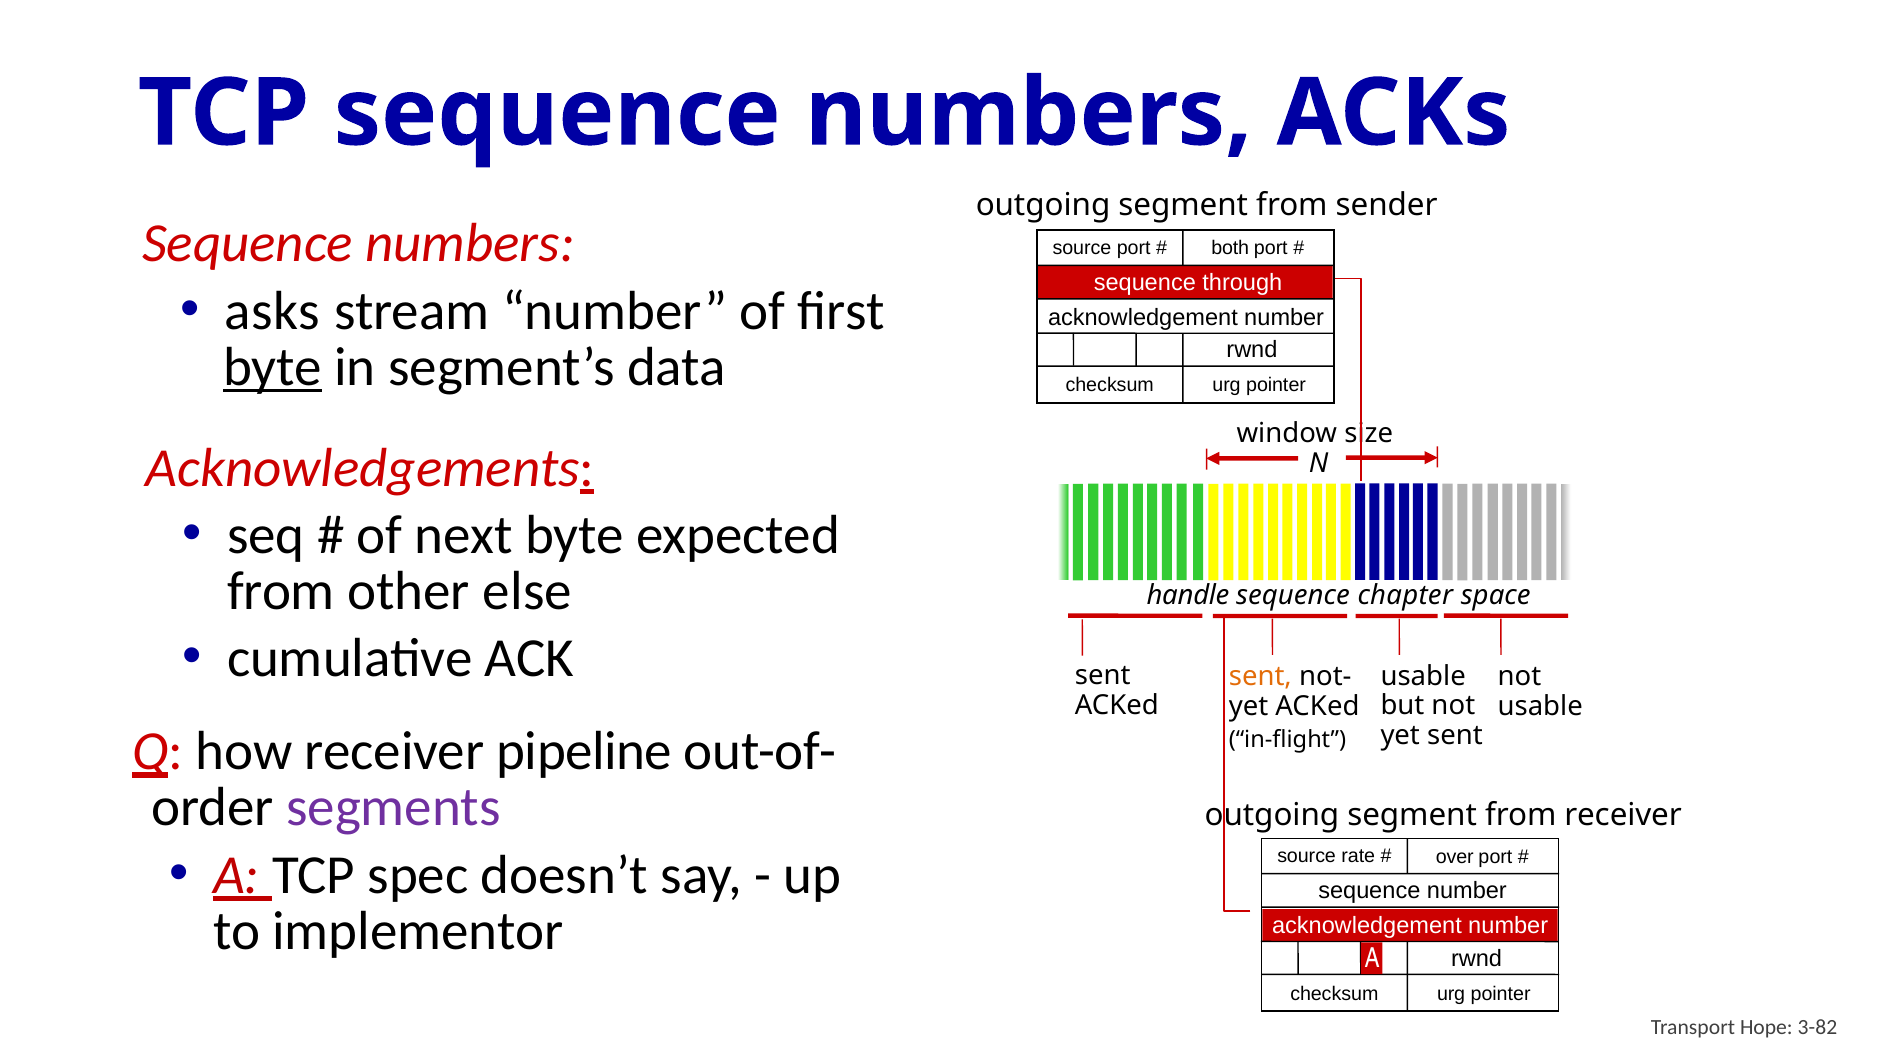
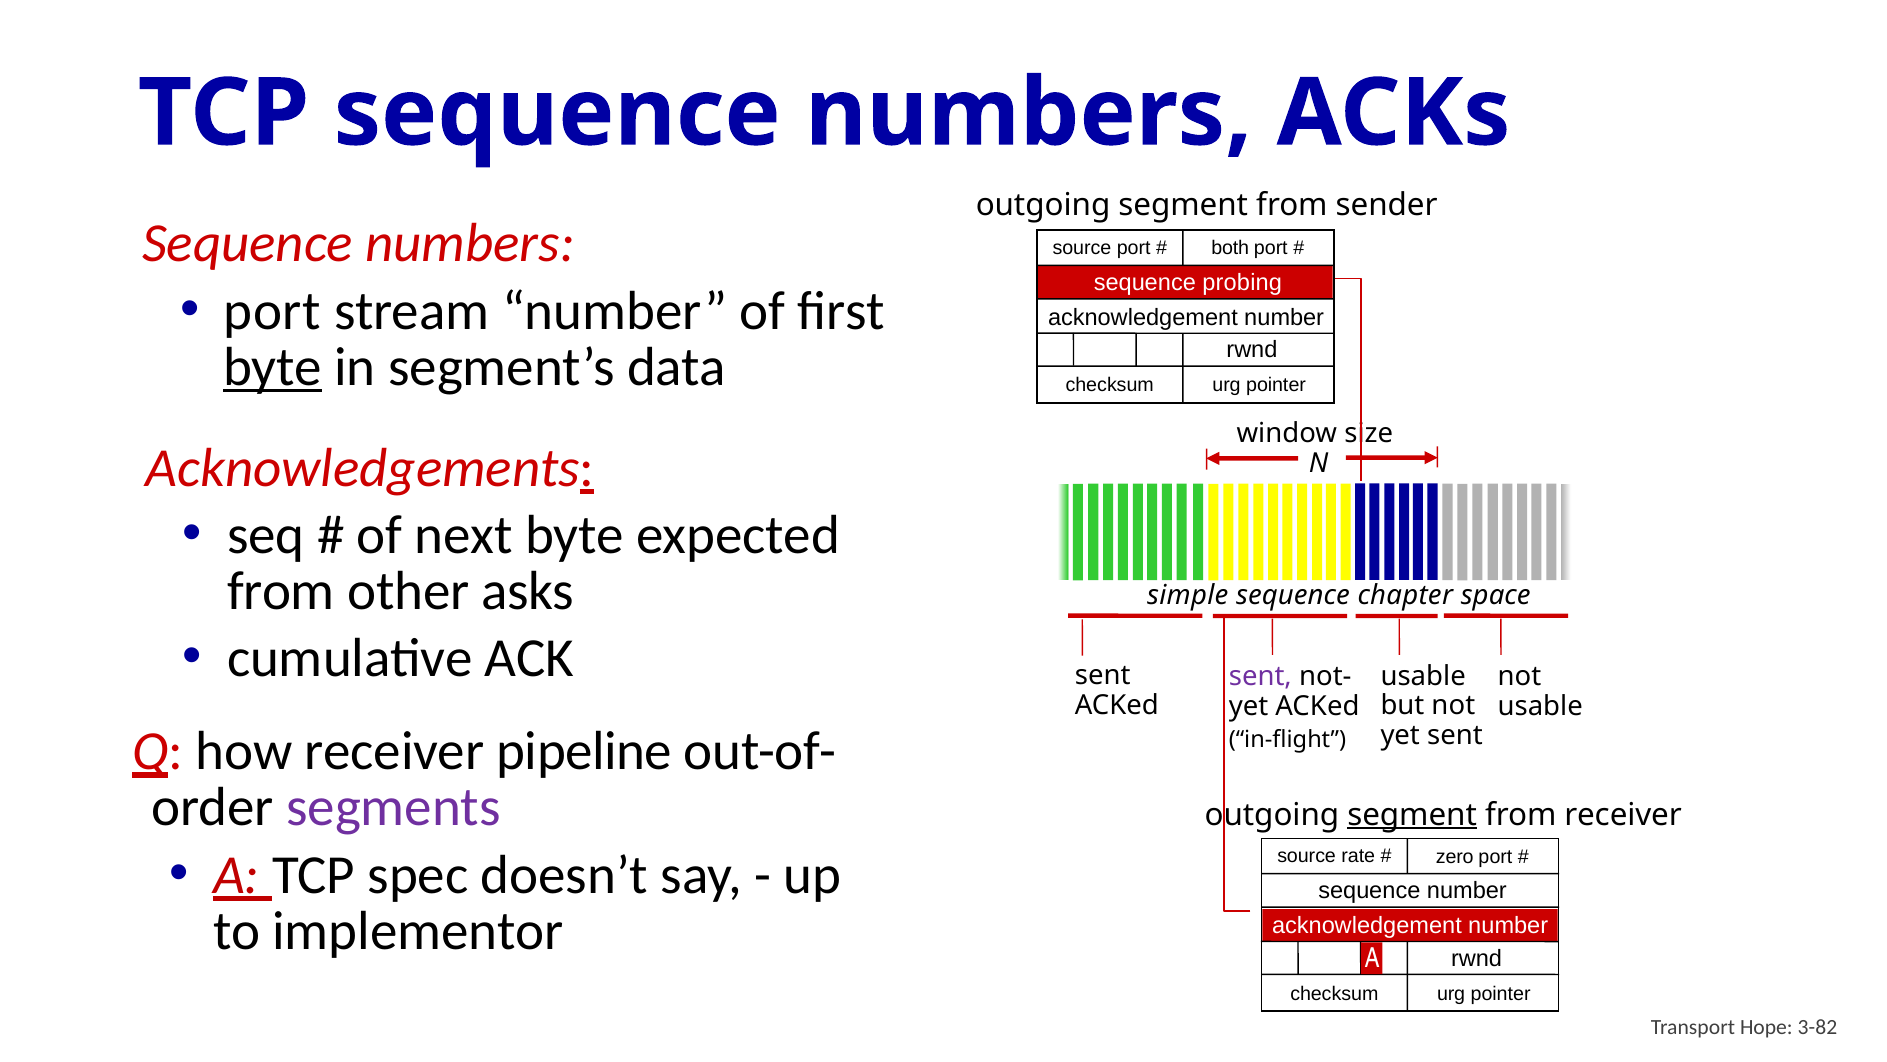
through: through -> probing
asks at (272, 311): asks -> port
else: else -> asks
handle: handle -> simple
sent at (1260, 676) colour: orange -> purple
segment at (1412, 814) underline: none -> present
over: over -> zero
